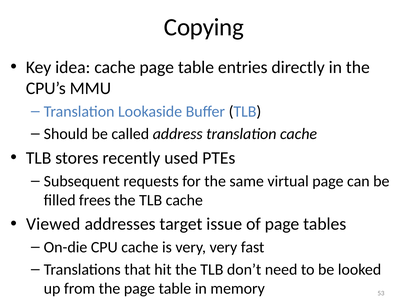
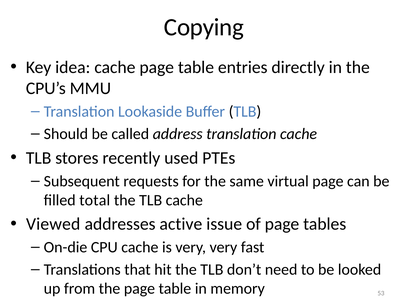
frees: frees -> total
target: target -> active
